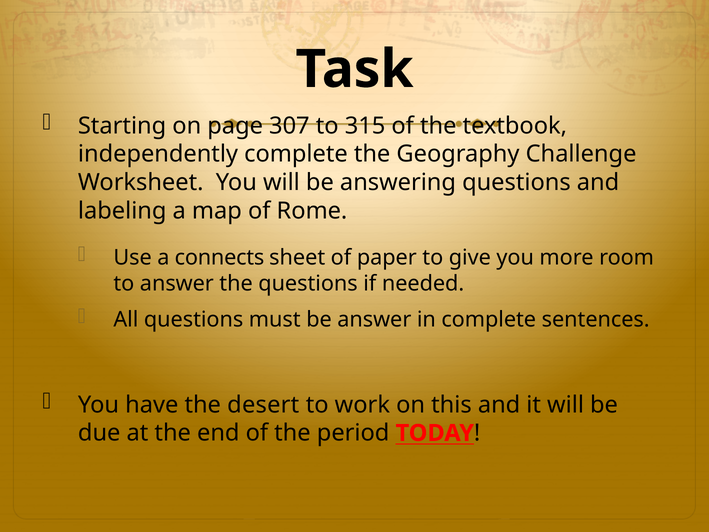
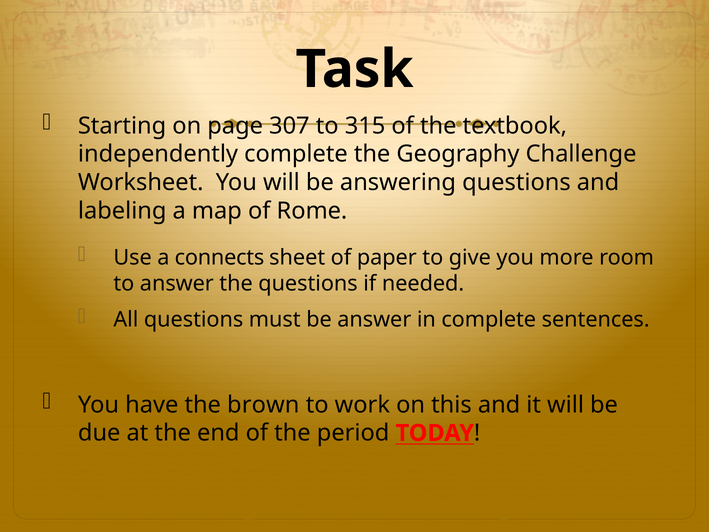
desert: desert -> brown
